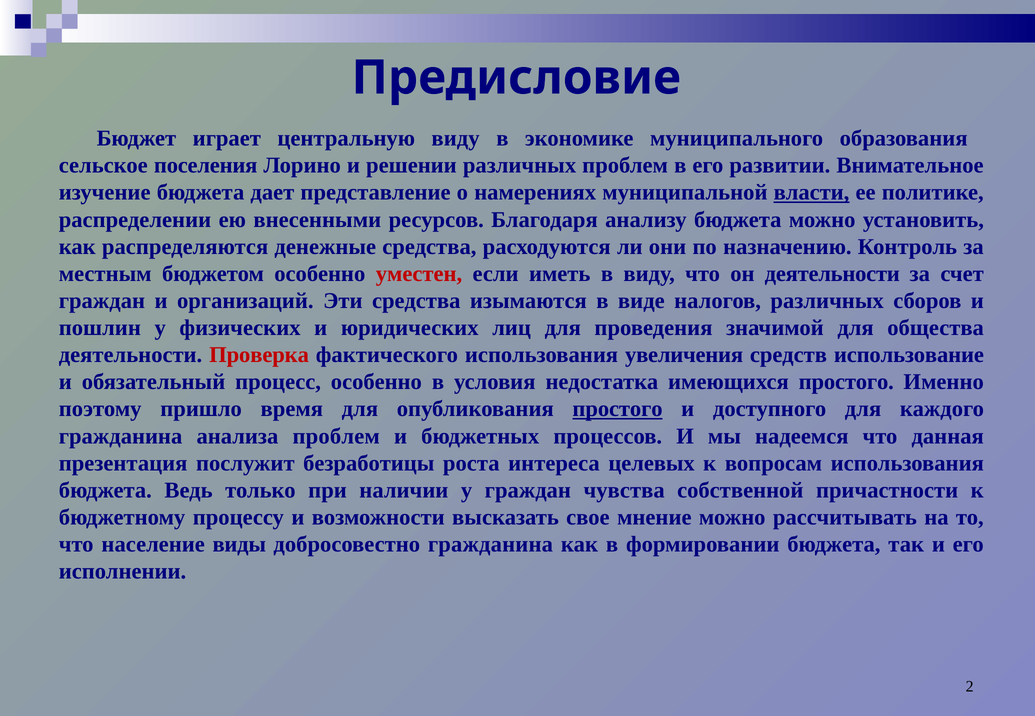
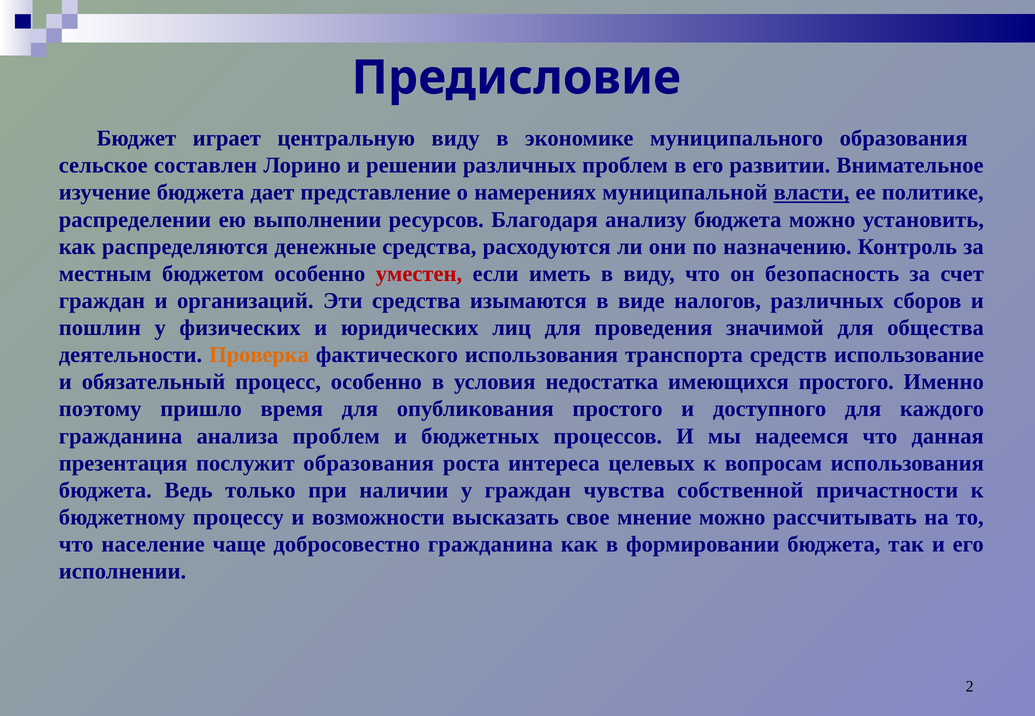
поселения: поселения -> составлен
внесенными: внесенными -> выполнении
он деятельности: деятельности -> безопасность
Проверка colour: red -> orange
увеличения: увеличения -> транспорта
простого at (618, 409) underline: present -> none
послужит безработицы: безработицы -> образования
виды: виды -> чаще
